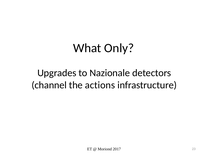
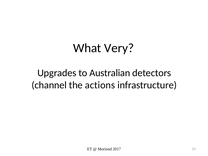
Only: Only -> Very
Nazionale: Nazionale -> Australian
